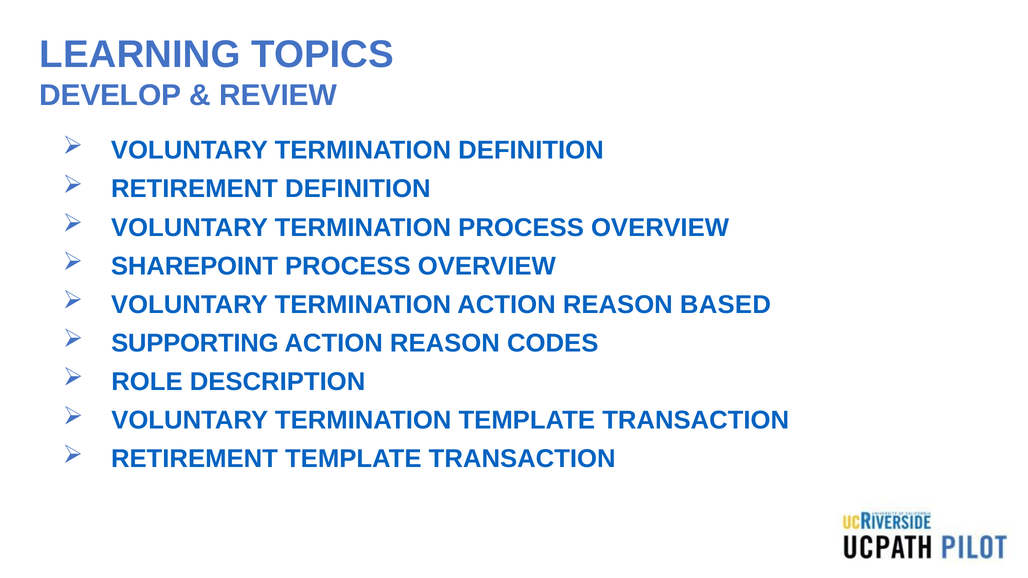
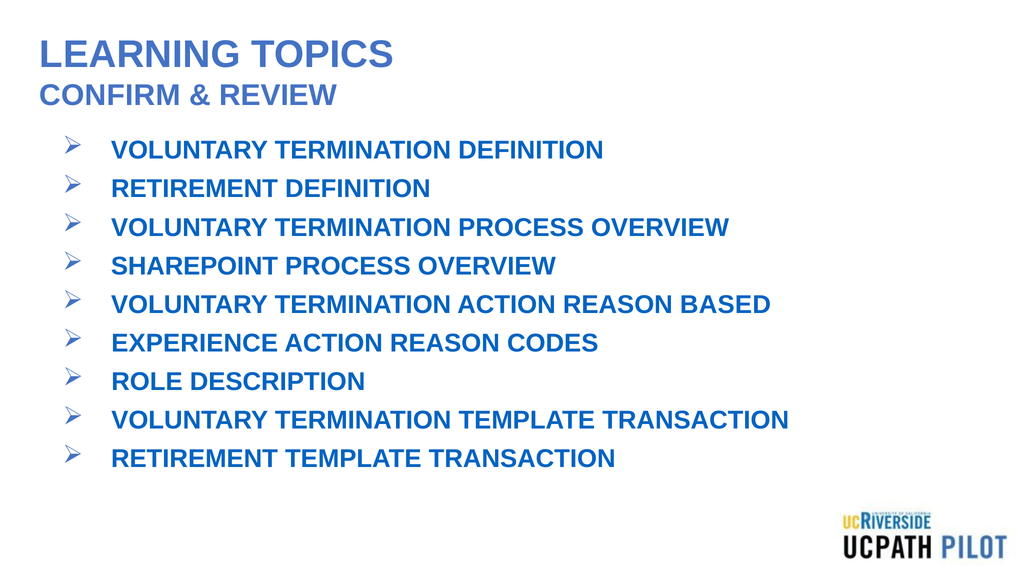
DEVELOP: DEVELOP -> CONFIRM
SUPPORTING: SUPPORTING -> EXPERIENCE
